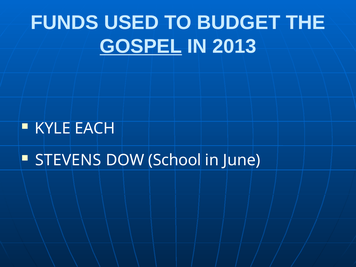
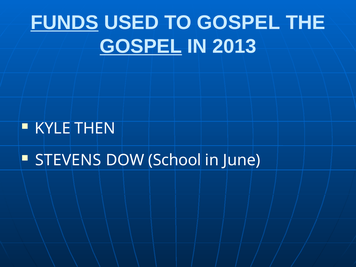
FUNDS underline: none -> present
TO BUDGET: BUDGET -> GOSPEL
EACH: EACH -> THEN
